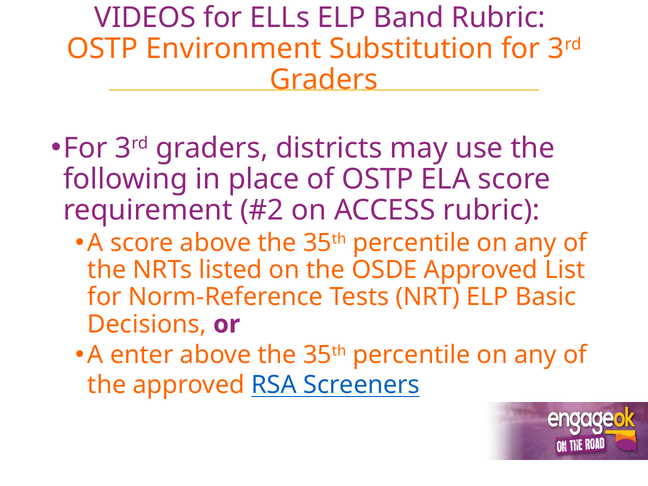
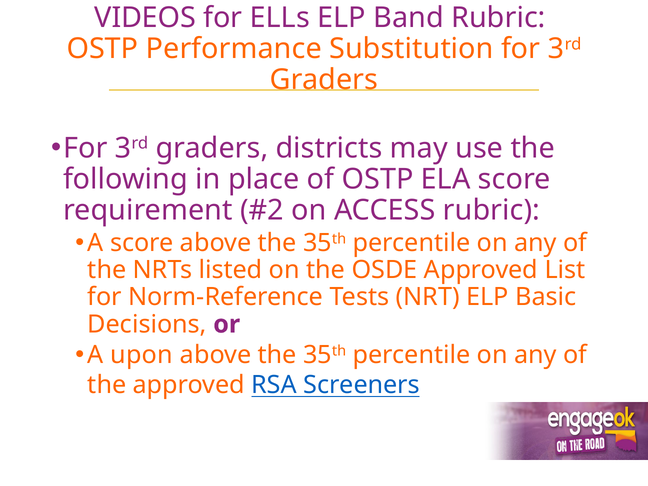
Environment: Environment -> Performance
enter: enter -> upon
